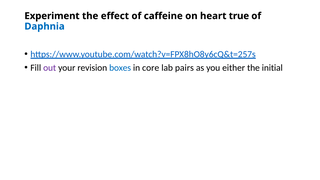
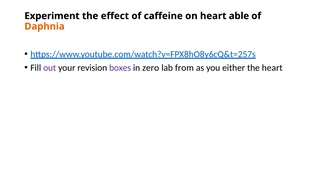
true: true -> able
Daphnia colour: blue -> orange
boxes colour: blue -> purple
core: core -> zero
pairs: pairs -> from
the initial: initial -> heart
